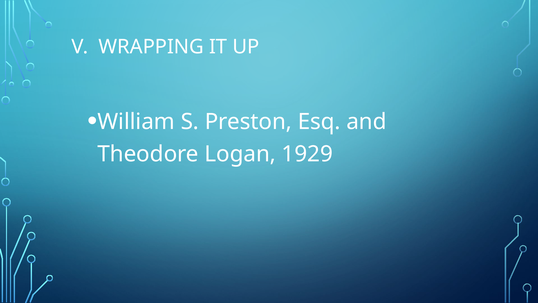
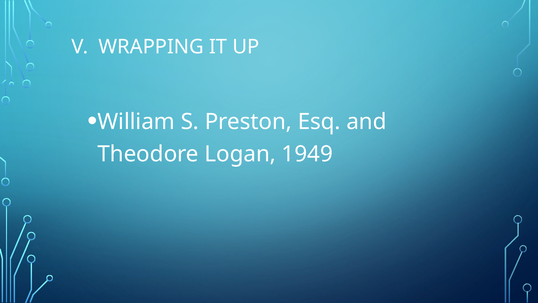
1929: 1929 -> 1949
